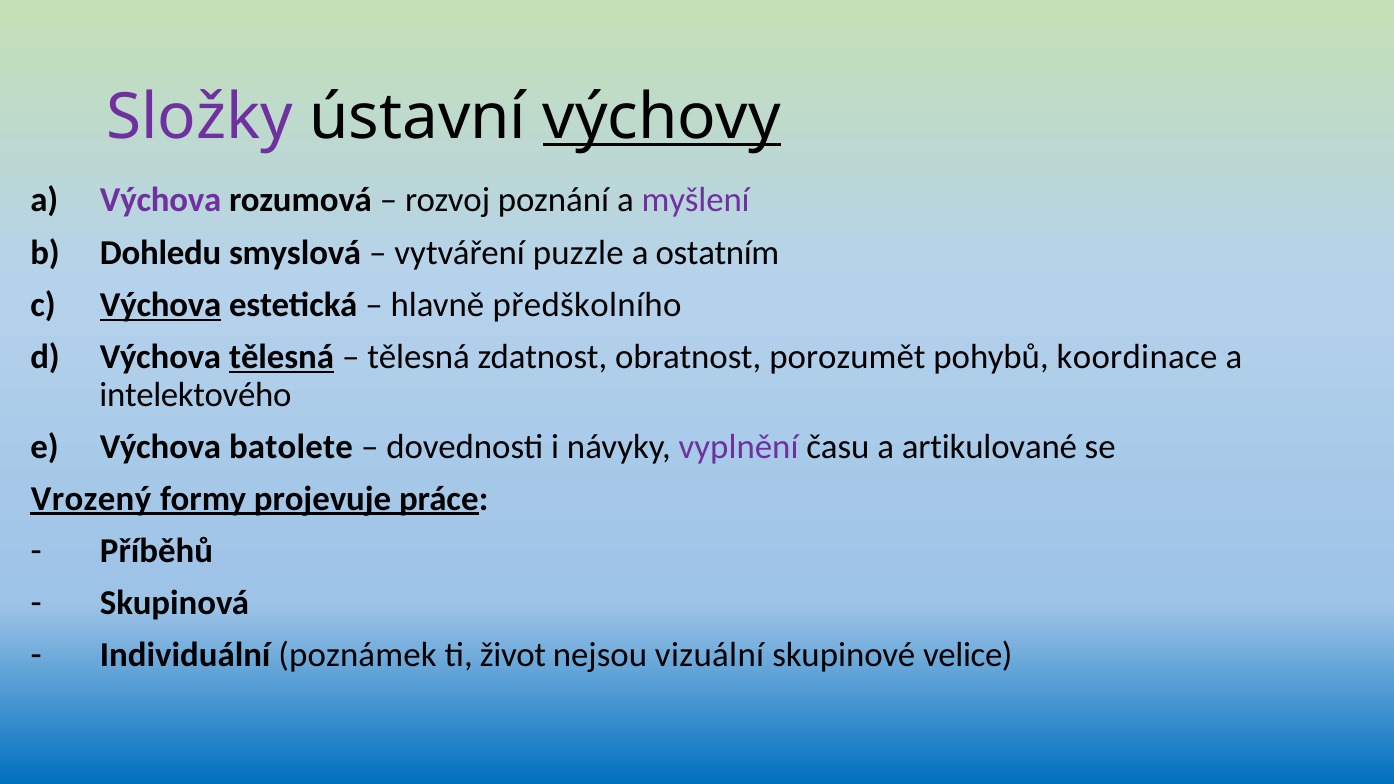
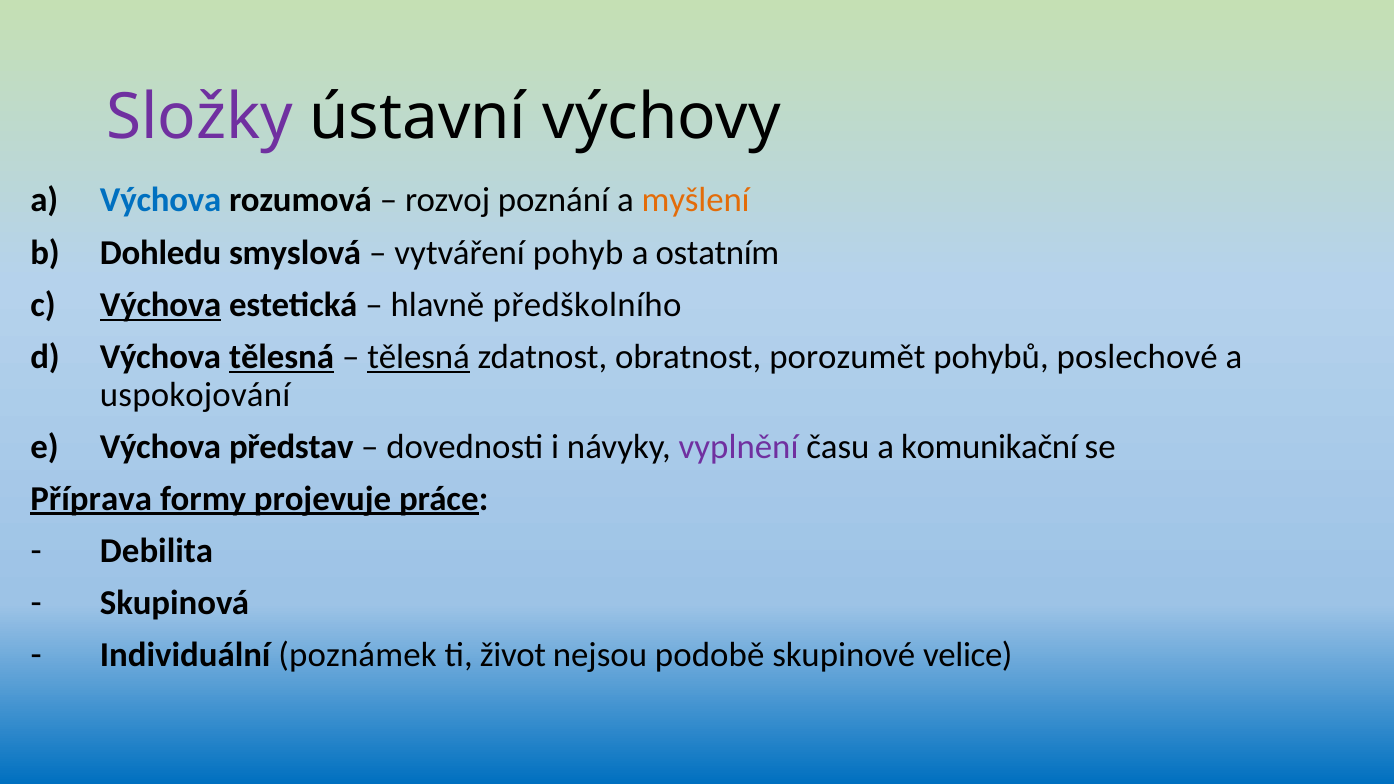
výchovy underline: present -> none
Výchova at (161, 201) colour: purple -> blue
myšlení colour: purple -> orange
puzzle: puzzle -> pohyb
tělesná at (419, 357) underline: none -> present
koordinace: koordinace -> poslechové
intelektového: intelektového -> uspokojování
batolete: batolete -> představ
artikulované: artikulované -> komunikační
Vrozený: Vrozený -> Příprava
Příběhů: Příběhů -> Debilita
vizuální: vizuální -> podobě
